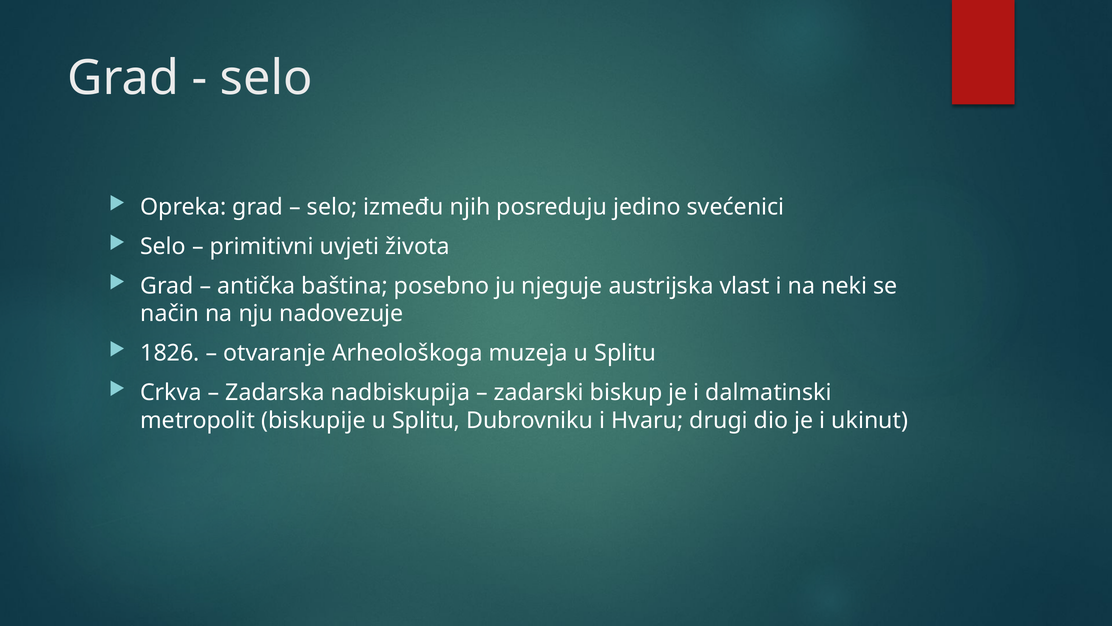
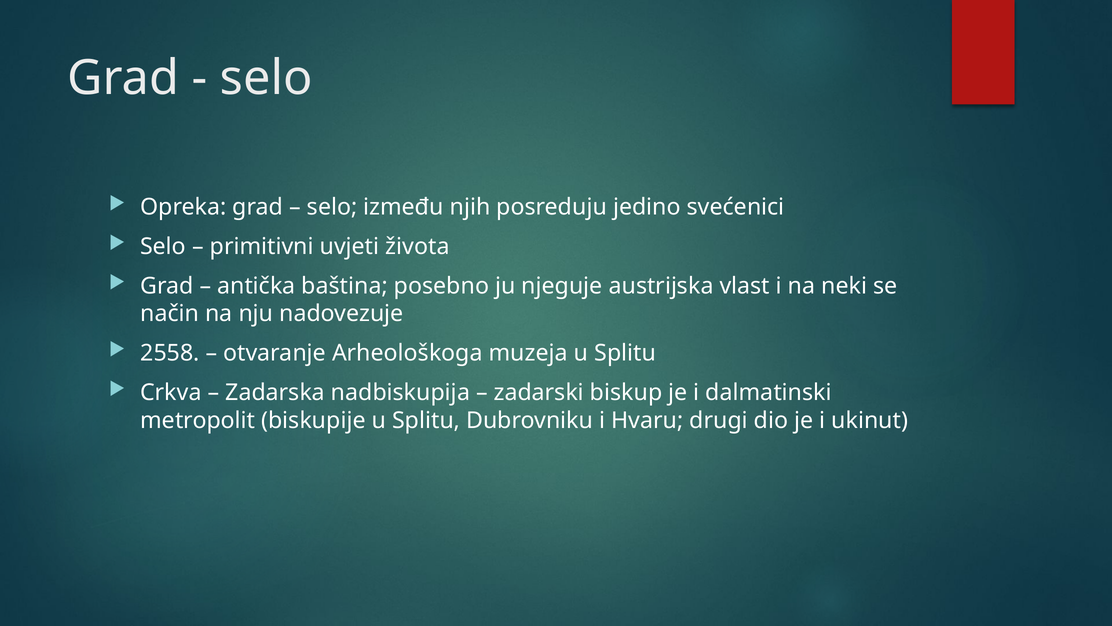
1826: 1826 -> 2558
